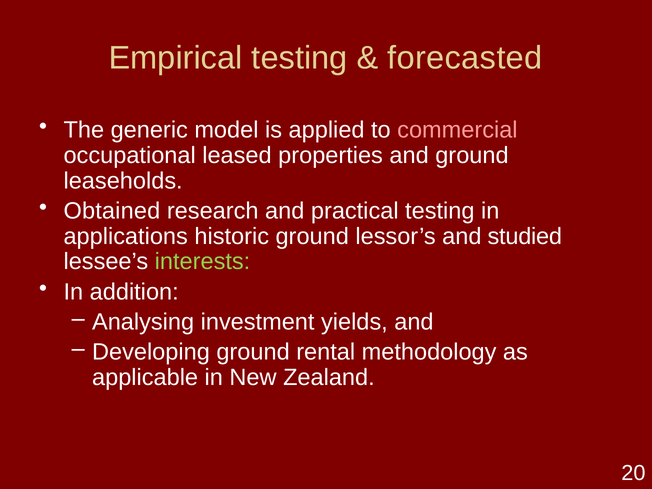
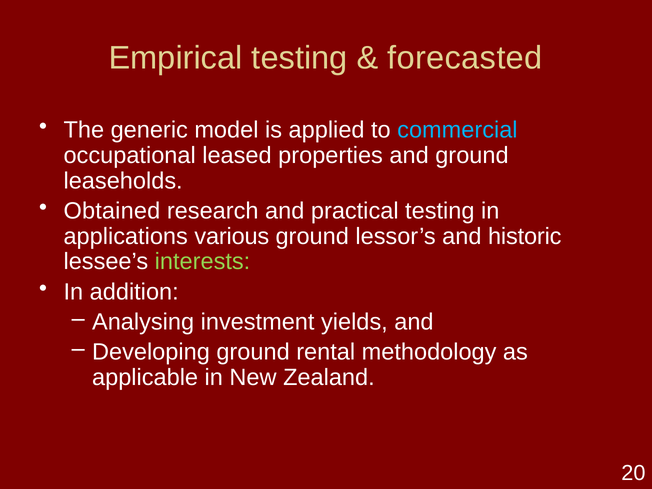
commercial colour: pink -> light blue
historic: historic -> various
studied: studied -> historic
